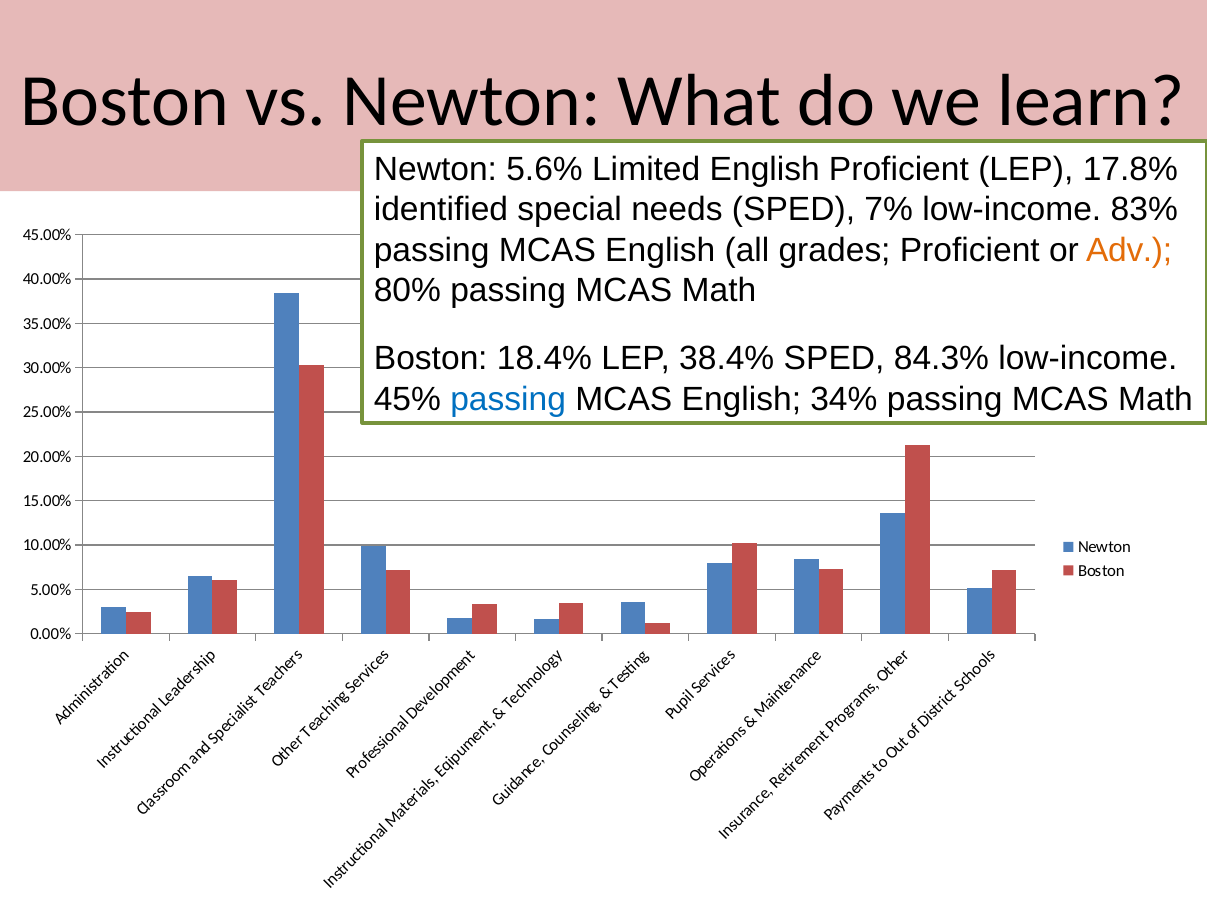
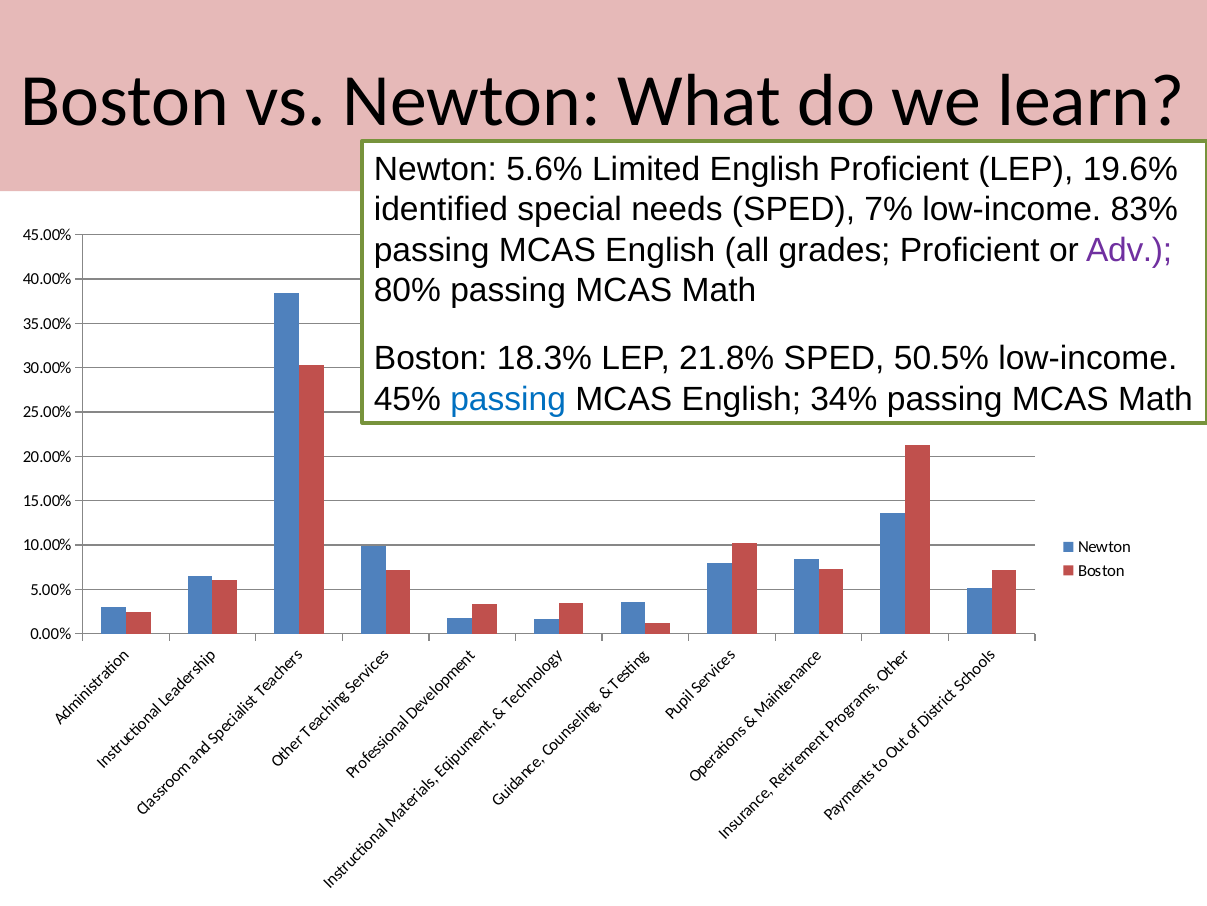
17.8%: 17.8% -> 19.6%
Adv colour: orange -> purple
18.4%: 18.4% -> 18.3%
38.4%: 38.4% -> 21.8%
84.3%: 84.3% -> 50.5%
